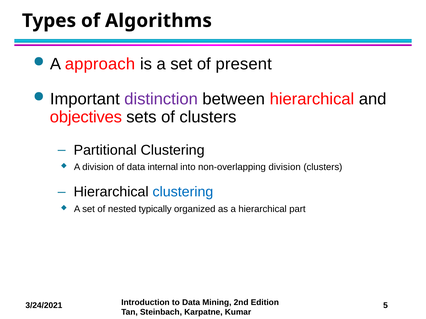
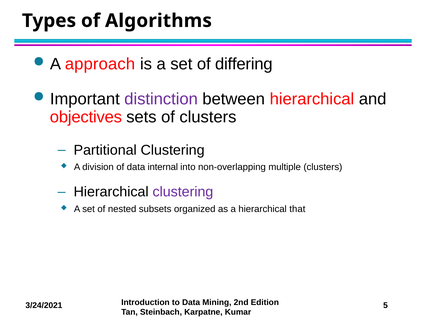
present: present -> differing
non-overlapping division: division -> multiple
clustering at (183, 192) colour: blue -> purple
typically: typically -> subsets
part: part -> that
